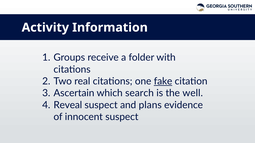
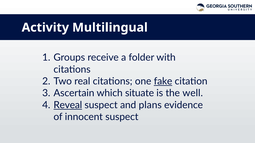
Information: Information -> Multilingual
search: search -> situate
Reveal underline: none -> present
